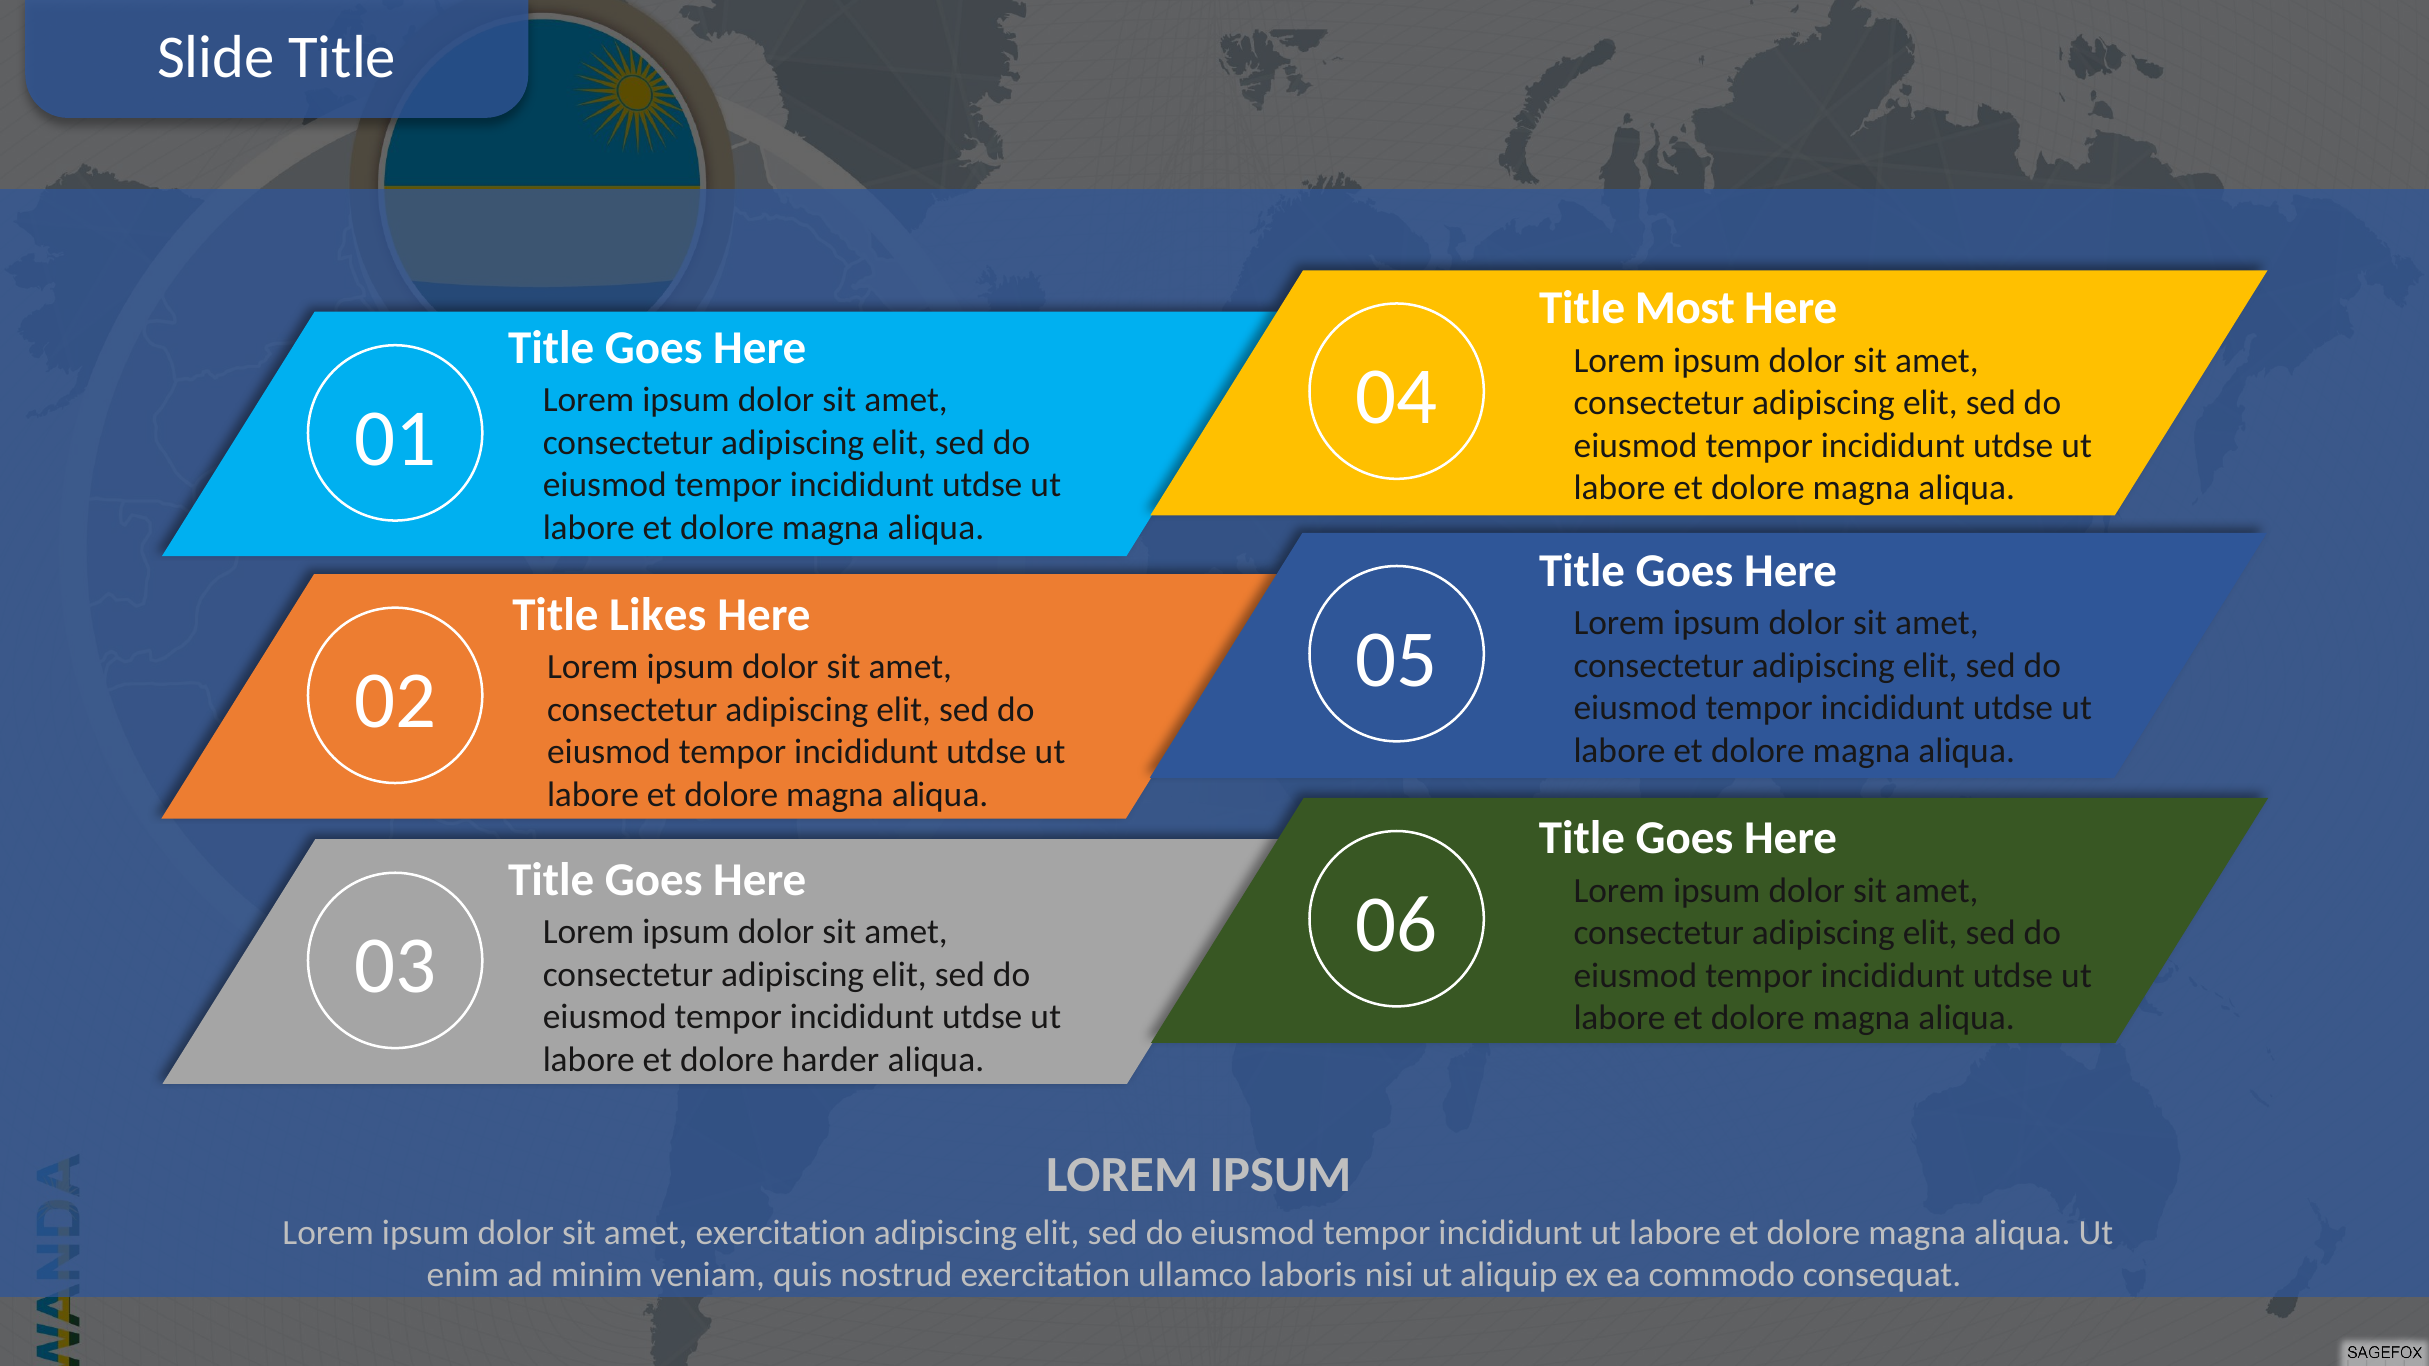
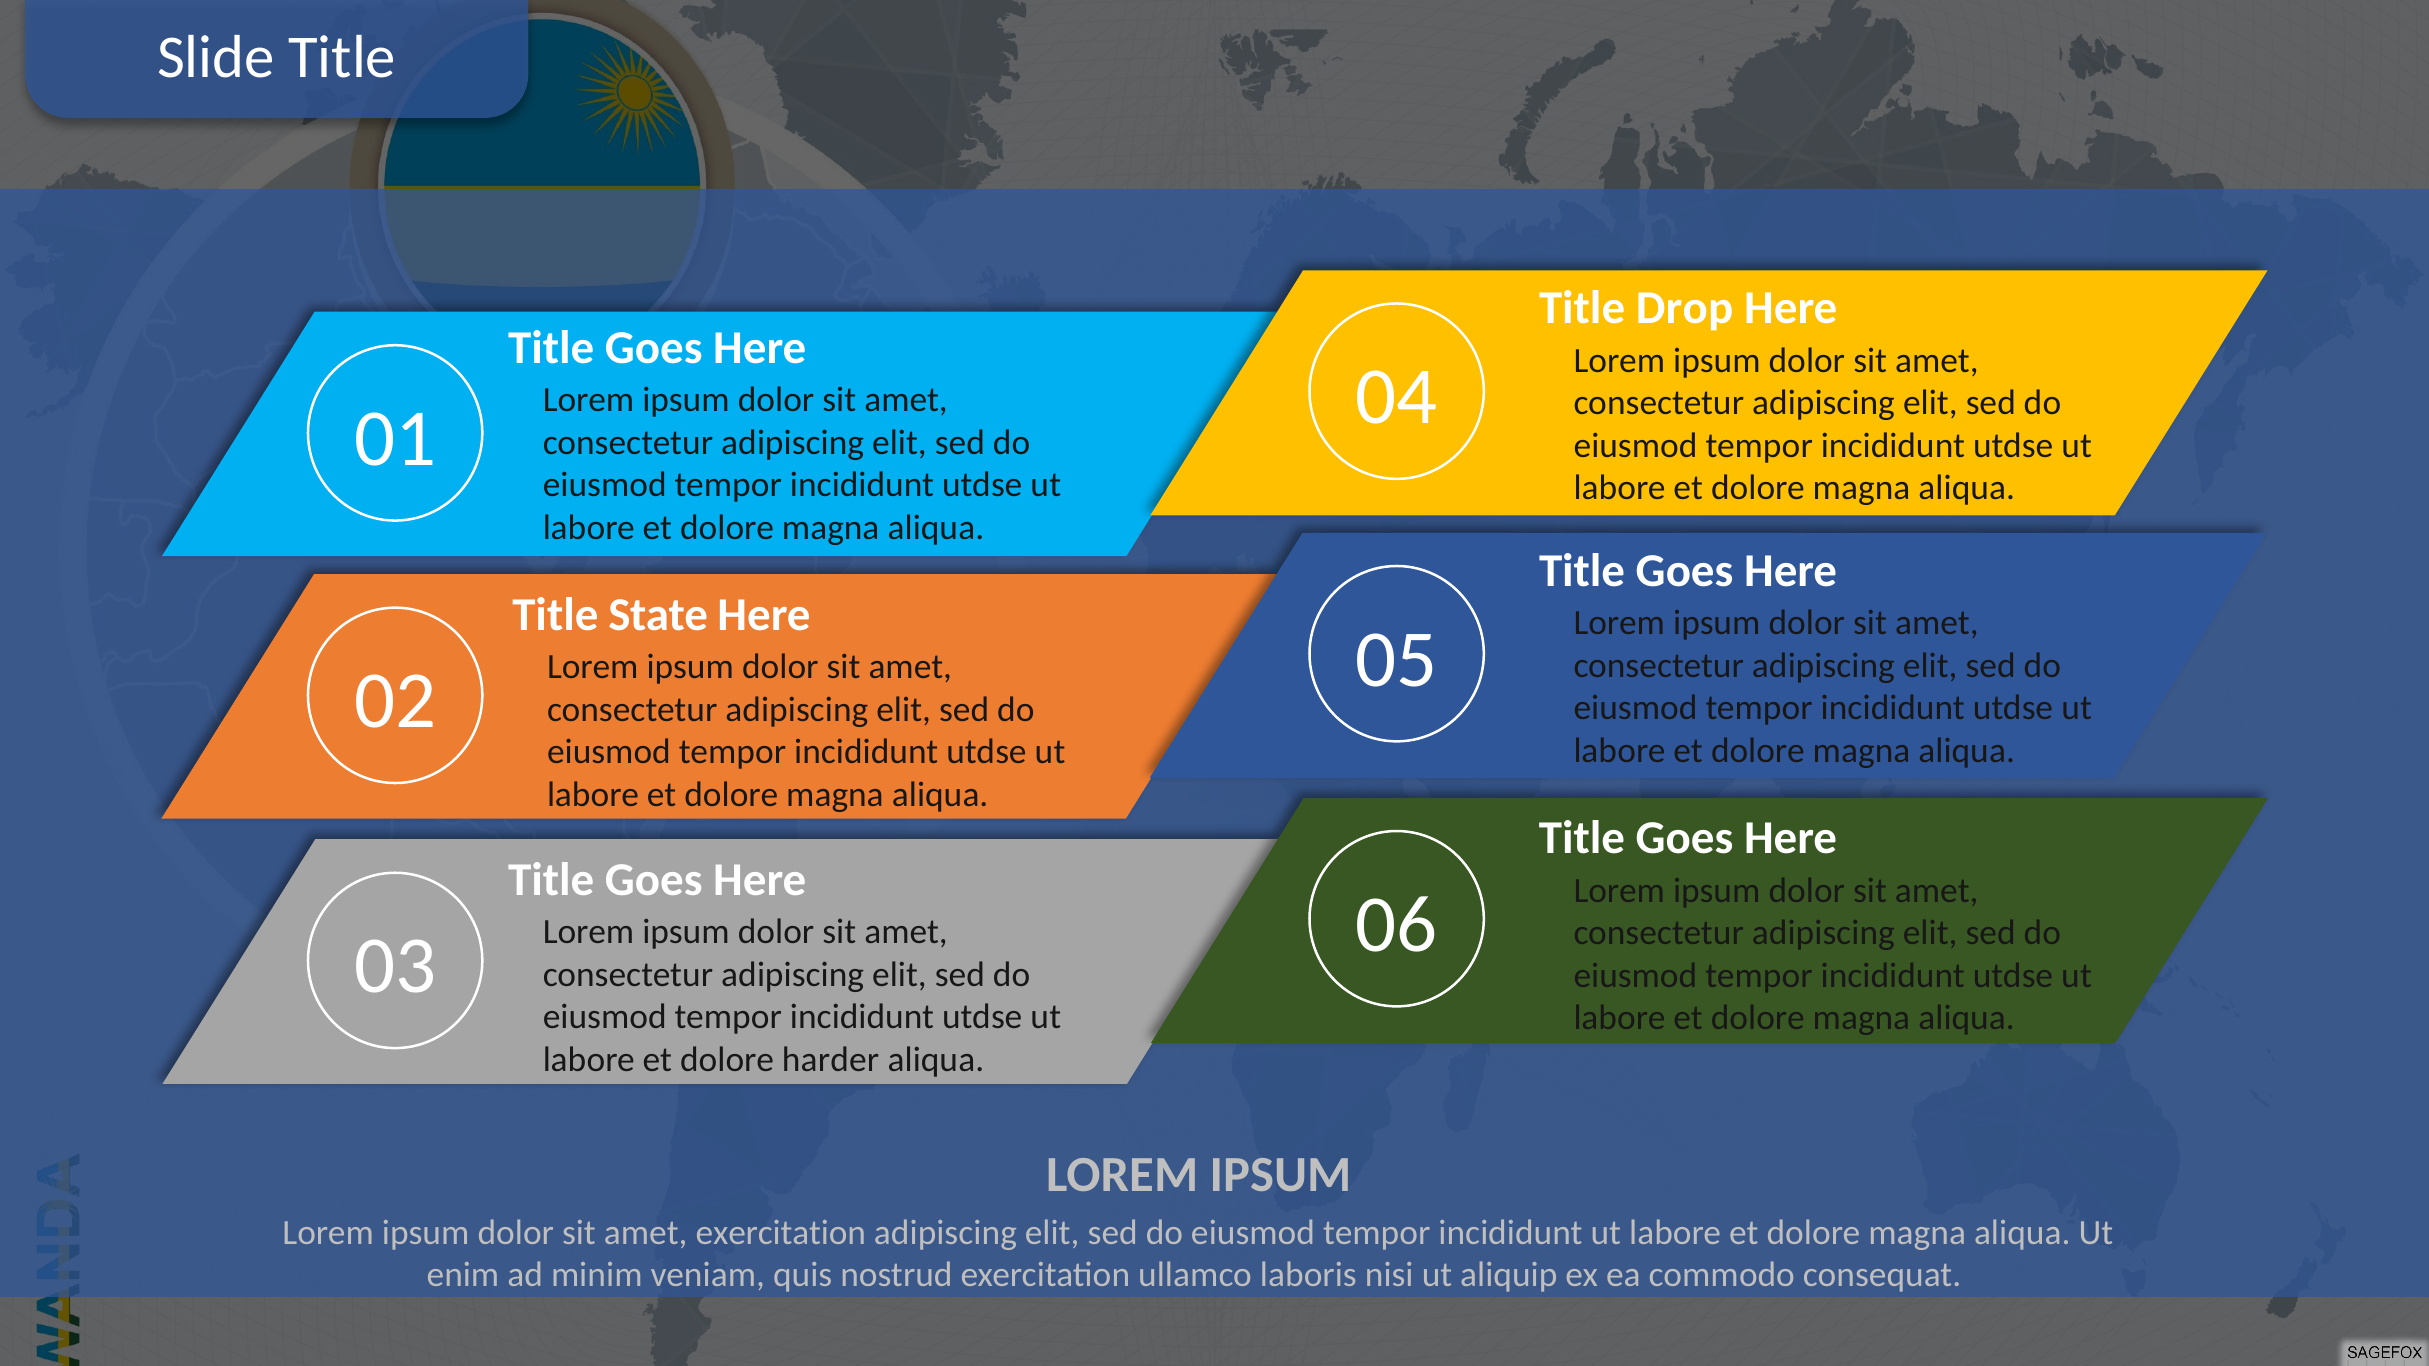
Most: Most -> Drop
Likes: Likes -> State
